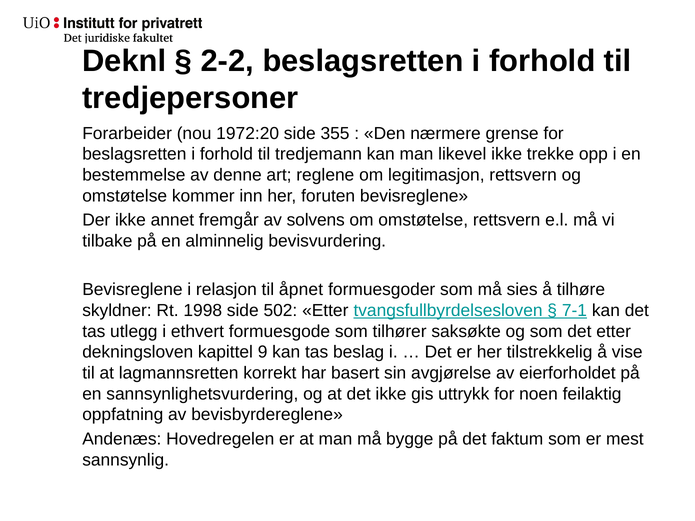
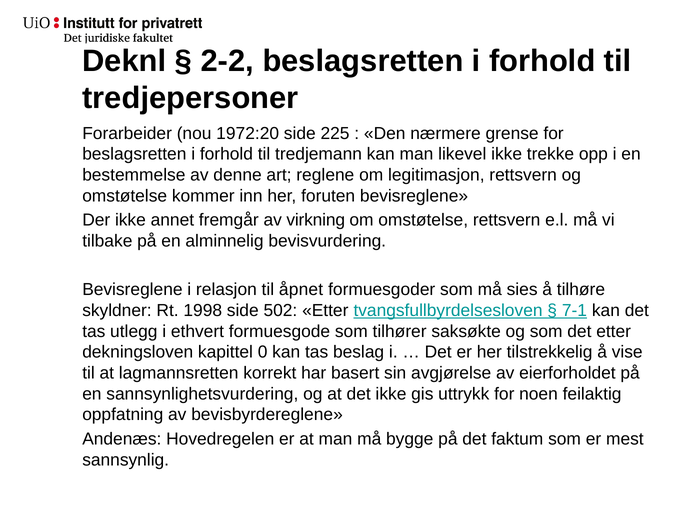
355: 355 -> 225
solvens: solvens -> virkning
9: 9 -> 0
